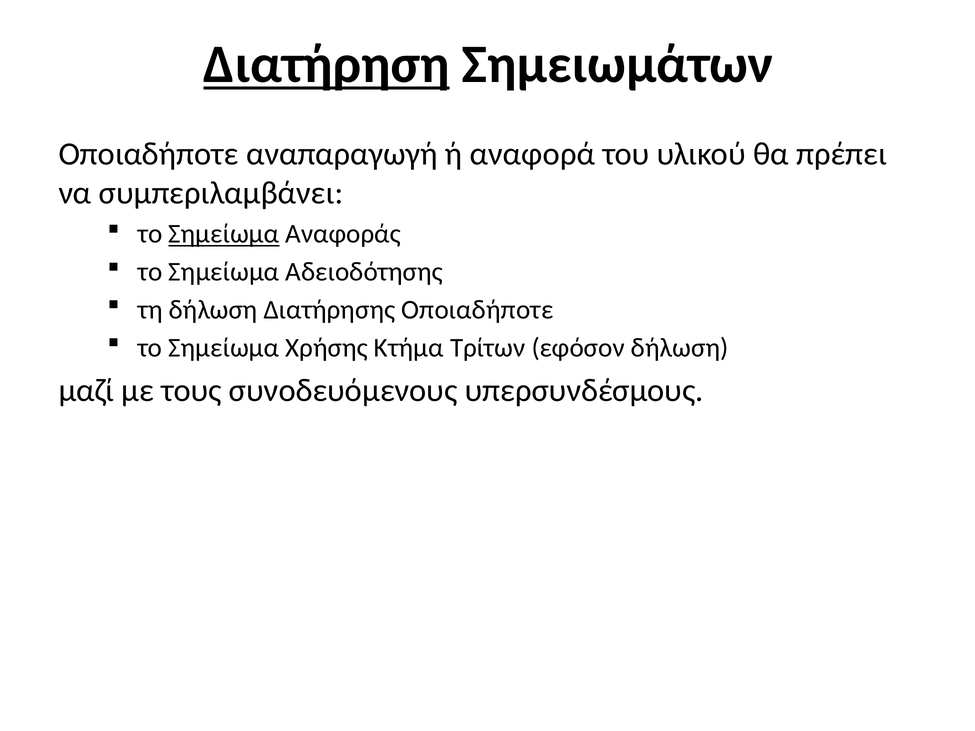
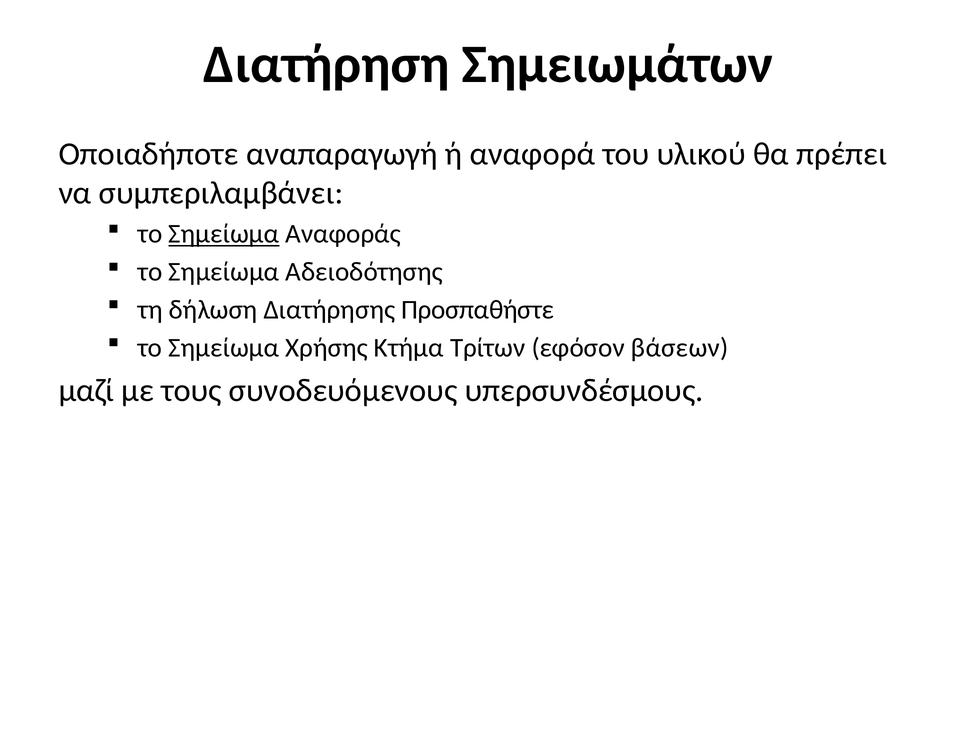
Διατήρηση underline: present -> none
Διατήρησης Οποιαδήποτε: Οποιαδήποτε -> Προσπαθήστε
εφόσον δήλωση: δήλωση -> βάσεων
